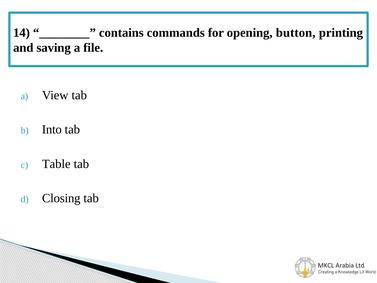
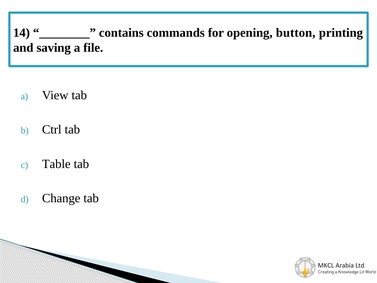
Into: Into -> Ctrl
Closing: Closing -> Change
